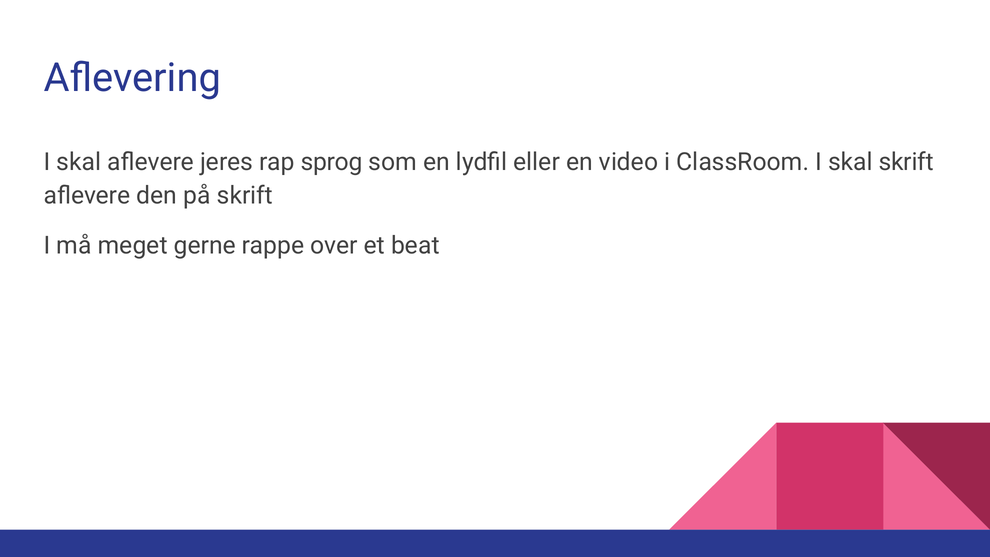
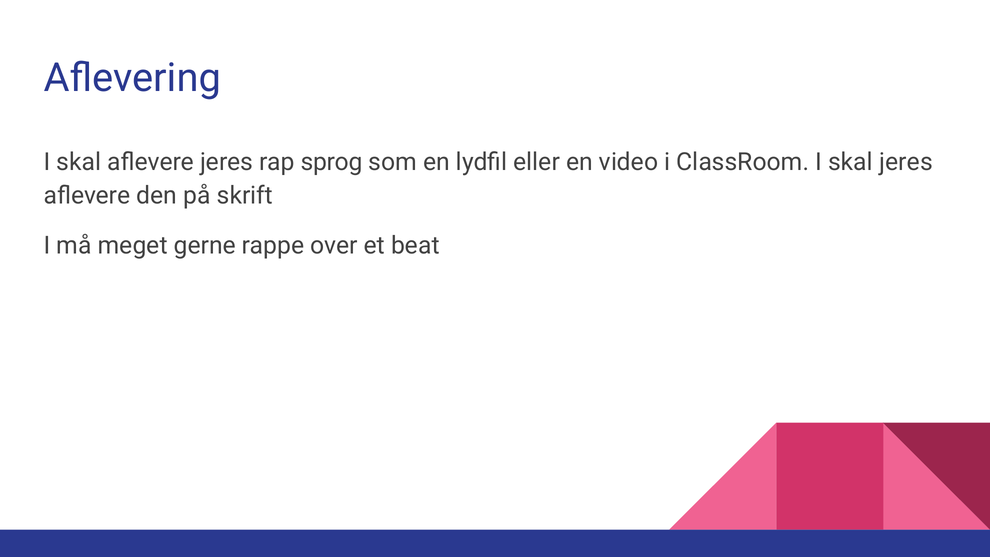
skal skrift: skrift -> jeres
